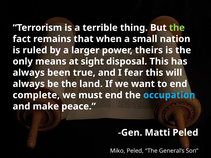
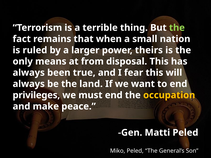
sight: sight -> from
complete: complete -> privileges
occupation colour: light blue -> yellow
